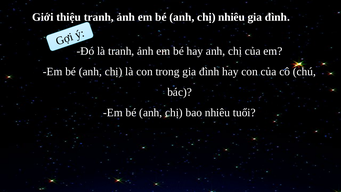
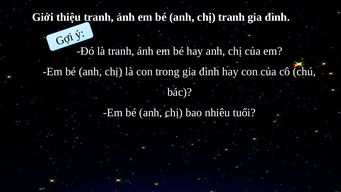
chị nhiêu: nhiêu -> tranh
